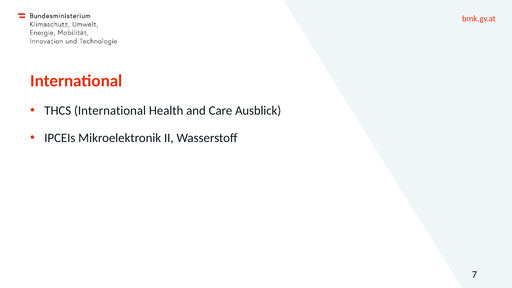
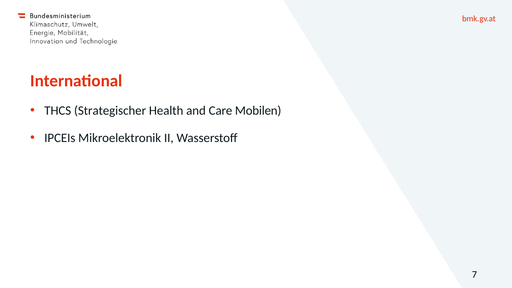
THCS International: International -> Strategischer
Ausblick: Ausblick -> Mobilen
